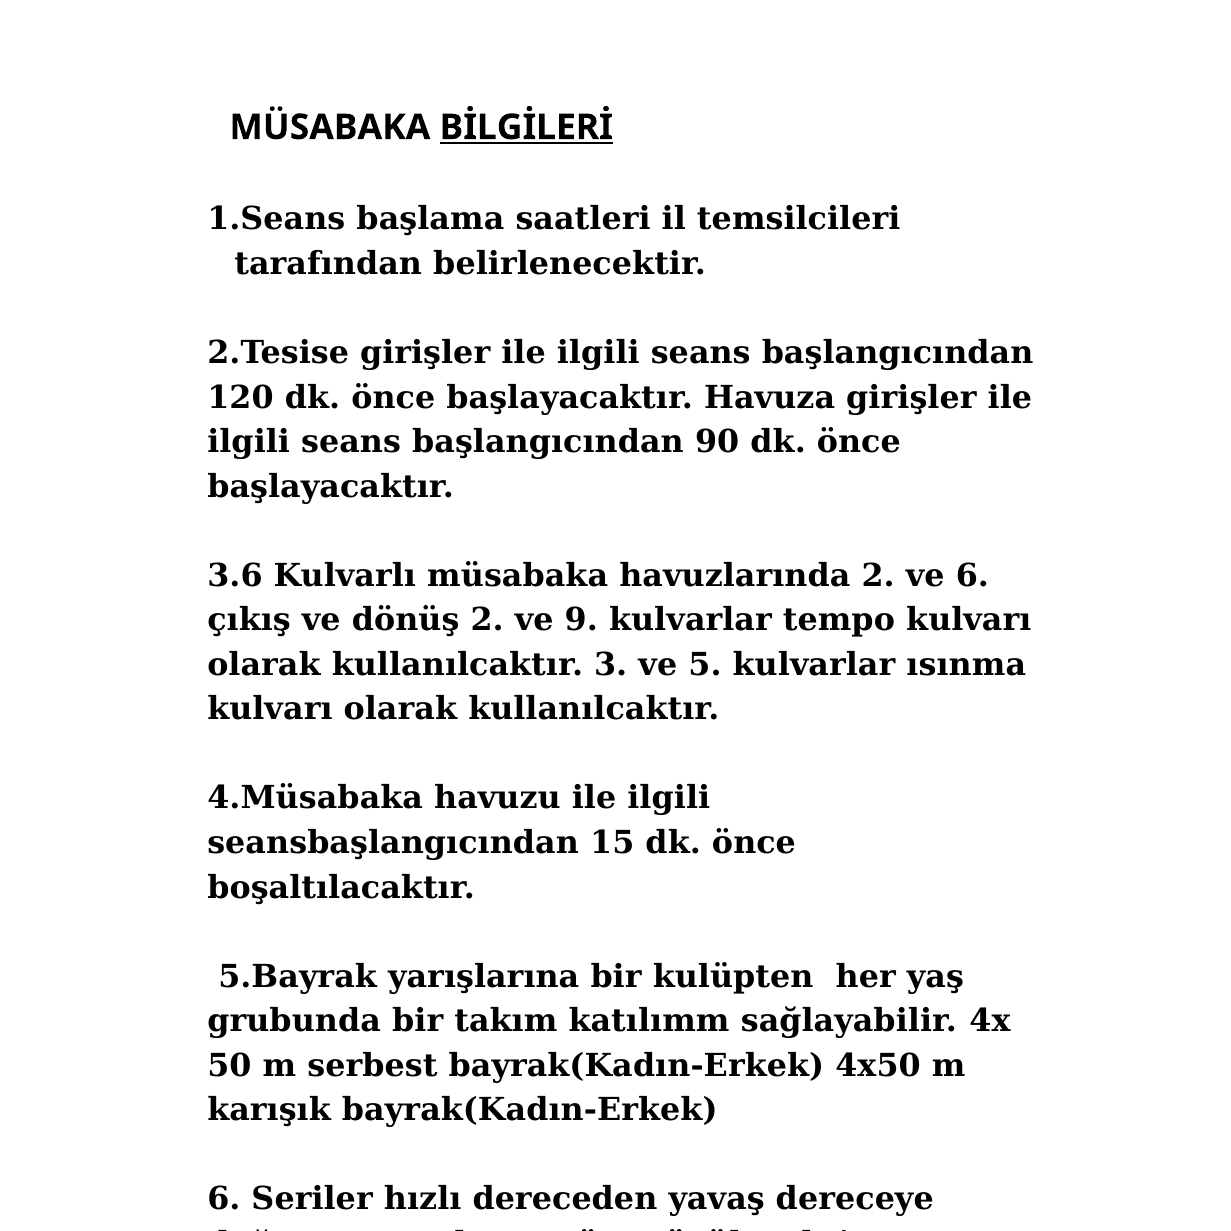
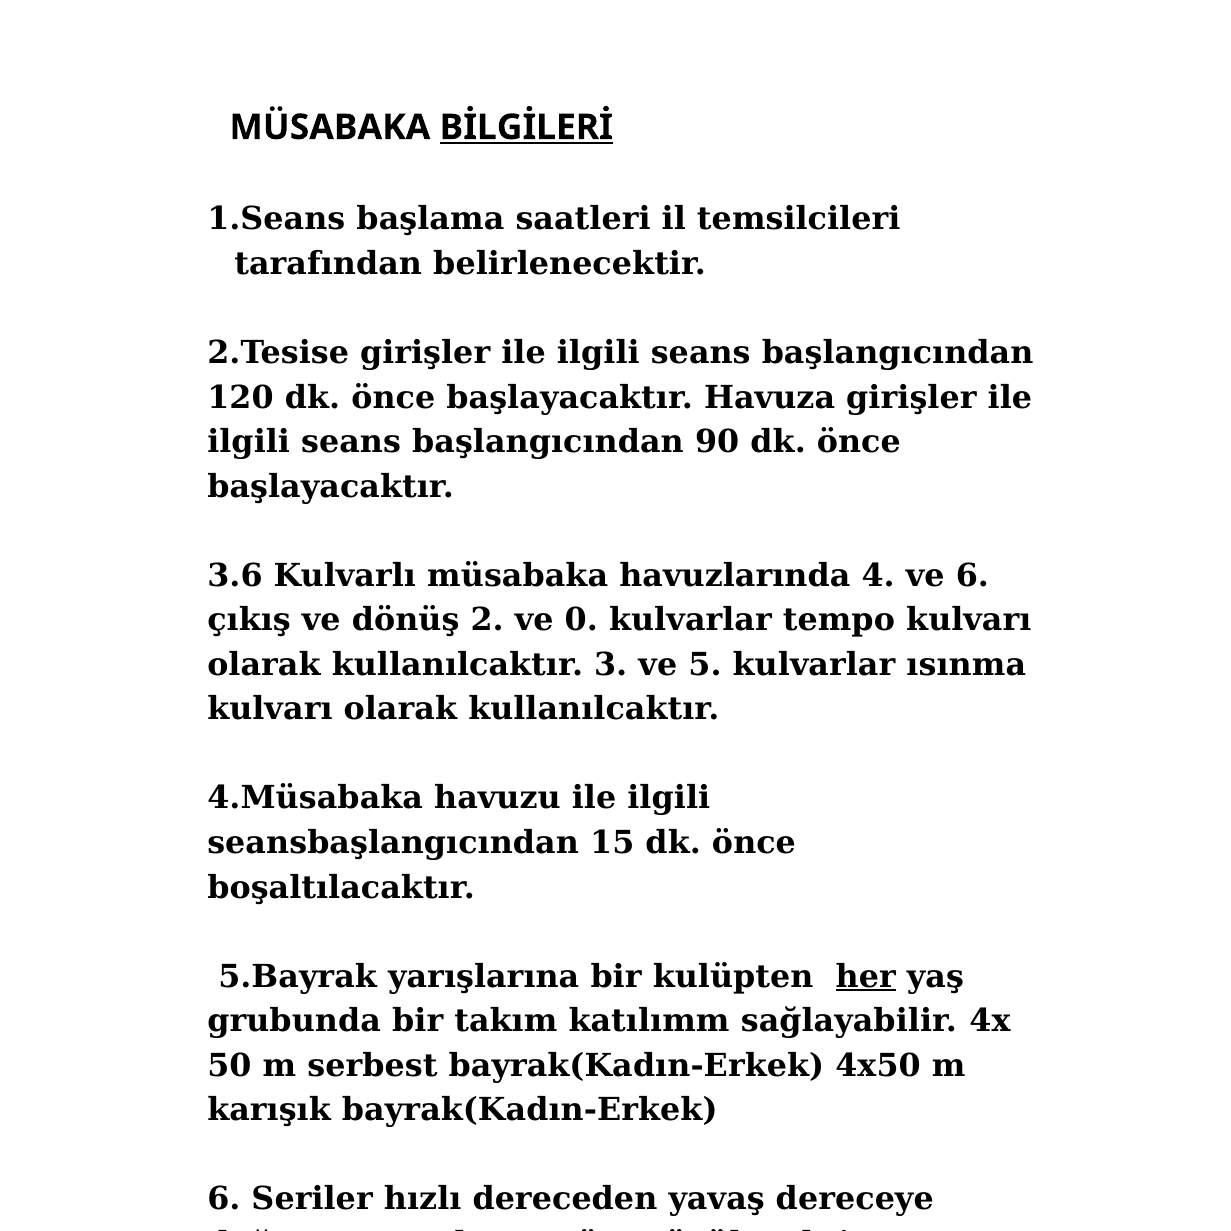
havuzlarında 2: 2 -> 4
9: 9 -> 0
her underline: none -> present
